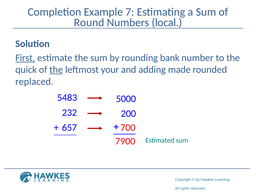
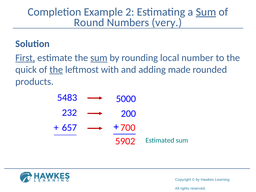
7: 7 -> 2
Sum at (206, 12) underline: none -> present
local: local -> very
sum at (99, 58) underline: none -> present
bank: bank -> local
your: your -> with
replaced: replaced -> products
7900: 7900 -> 5902
